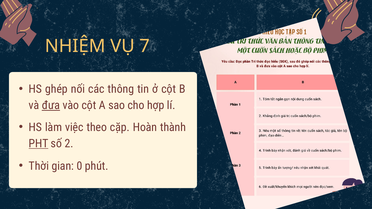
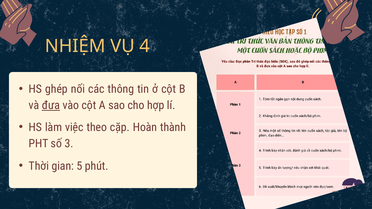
7: 7 -> 4
PHT underline: present -> none
2: 2 -> 3
0: 0 -> 5
